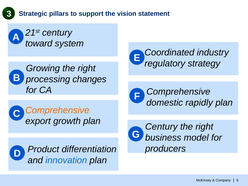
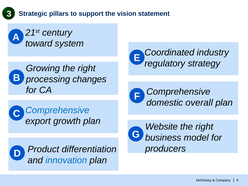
rapidly: rapidly -> overall
Comprehensive at (57, 110) colour: orange -> blue
Century at (161, 127): Century -> Website
